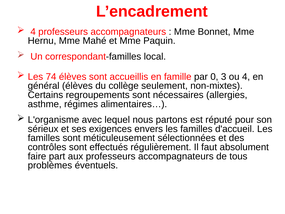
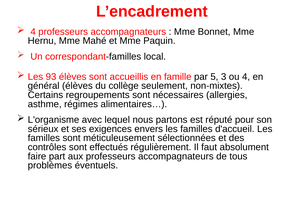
74: 74 -> 93
0: 0 -> 5
